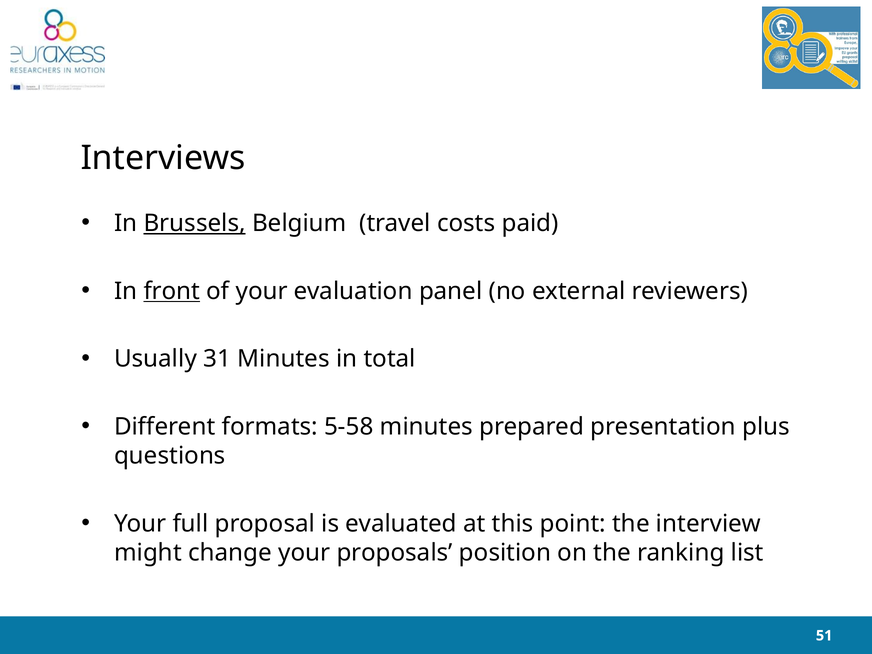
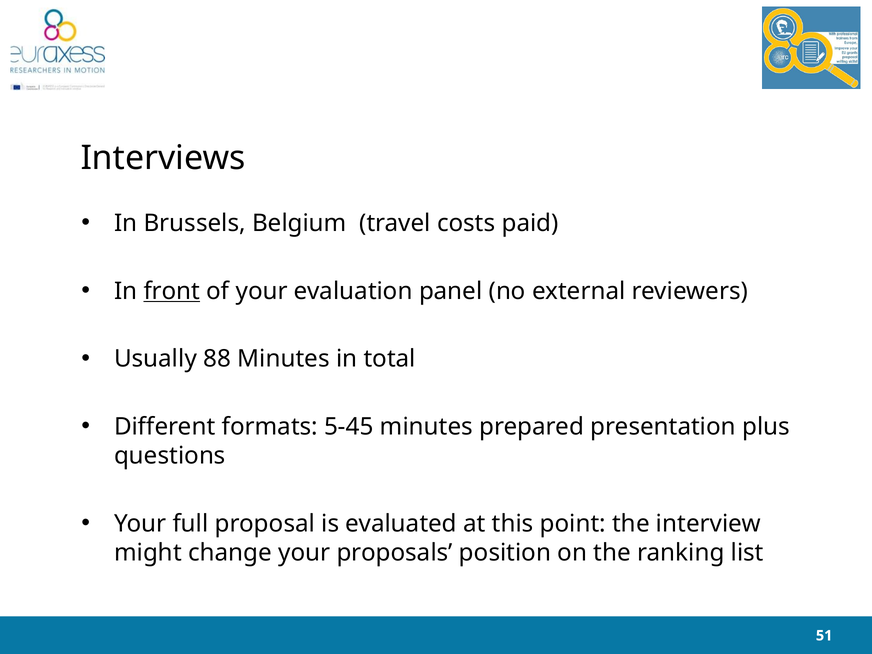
Brussels underline: present -> none
31: 31 -> 88
5-58: 5-58 -> 5-45
